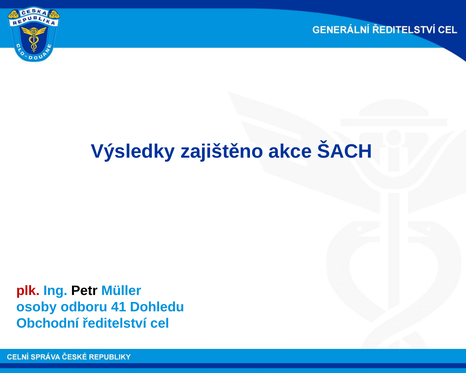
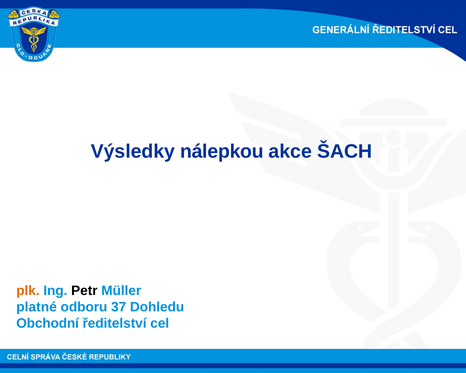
zajištěno: zajištěno -> nálepkou
plk colour: red -> orange
osoby: osoby -> platné
41: 41 -> 37
